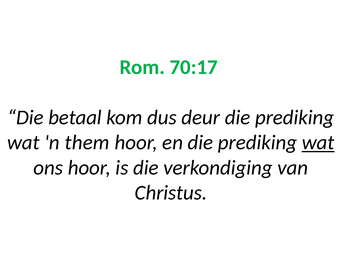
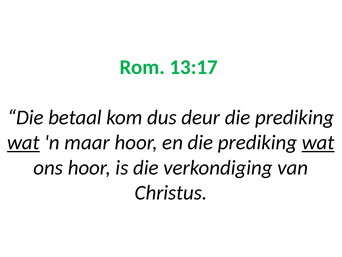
70:17: 70:17 -> 13:17
wat at (23, 142) underline: none -> present
them: them -> maar
